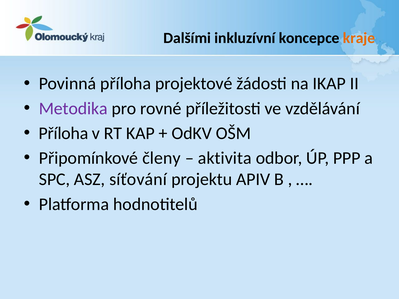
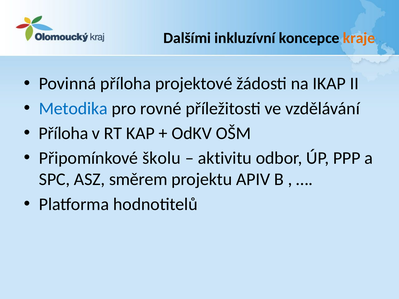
Metodika colour: purple -> blue
členy: členy -> školu
aktivita: aktivita -> aktivitu
síťování: síťování -> směrem
